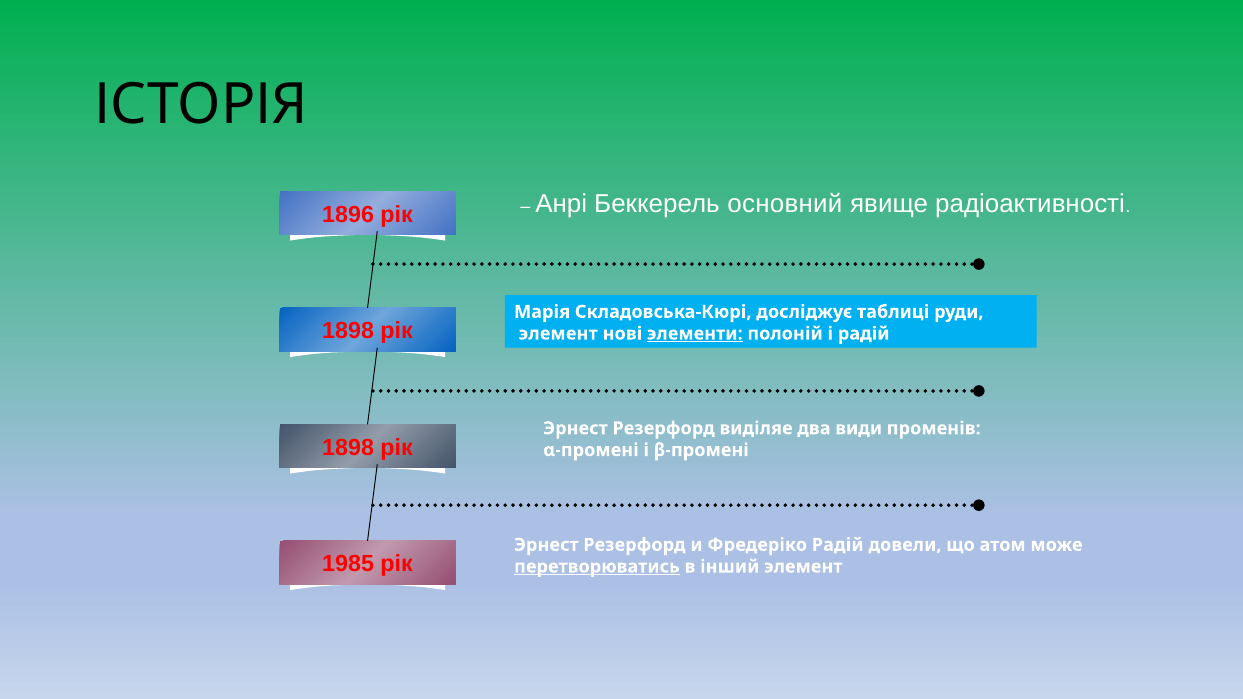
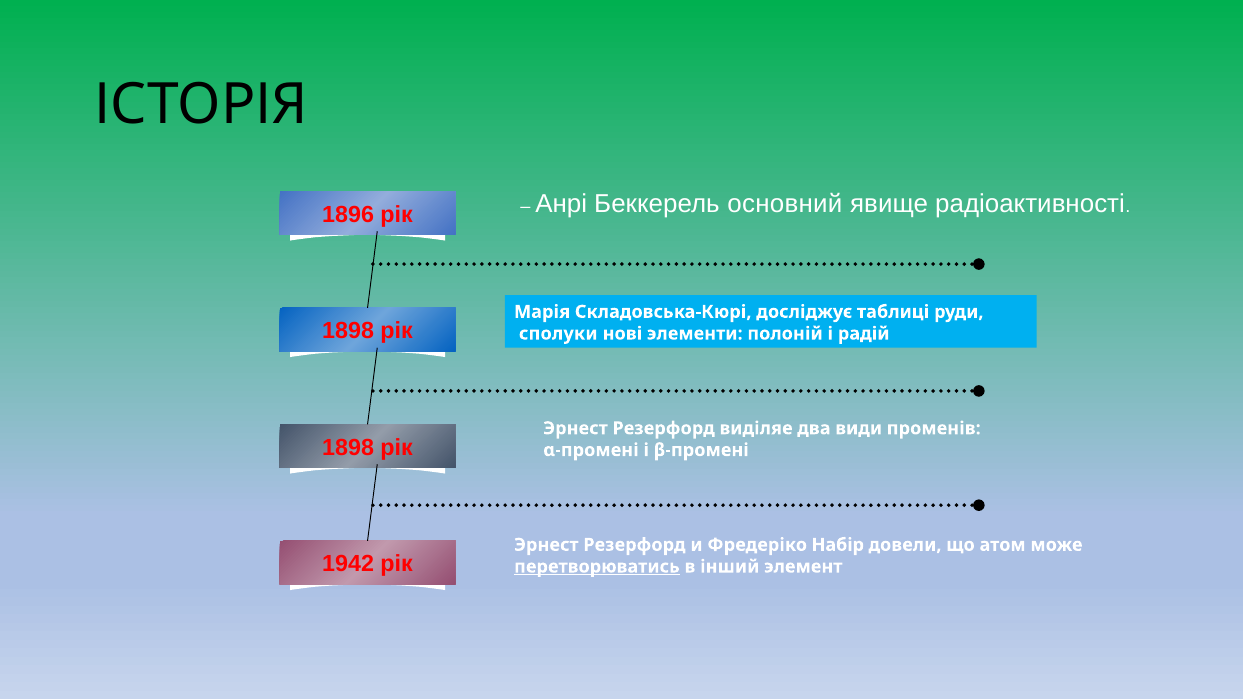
элемент at (558, 334): элемент -> сполуки
элементи underline: present -> none
Фредеріко Радій: Радій -> Набір
1985: 1985 -> 1942
